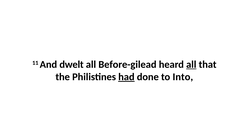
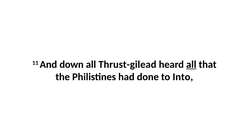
dwelt: dwelt -> down
Before-gilead: Before-gilead -> Thrust-gilead
had underline: present -> none
